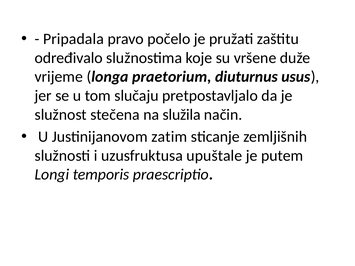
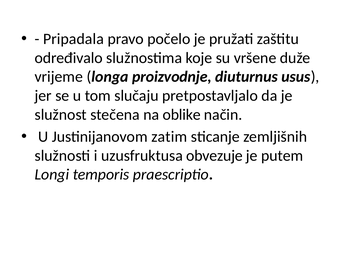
praetorium: praetorium -> proizvodnje
služila: služila -> oblike
upuštale: upuštale -> obvezuje
